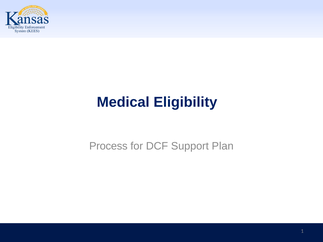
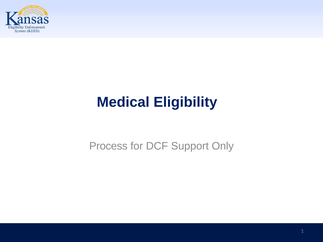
Plan: Plan -> Only
